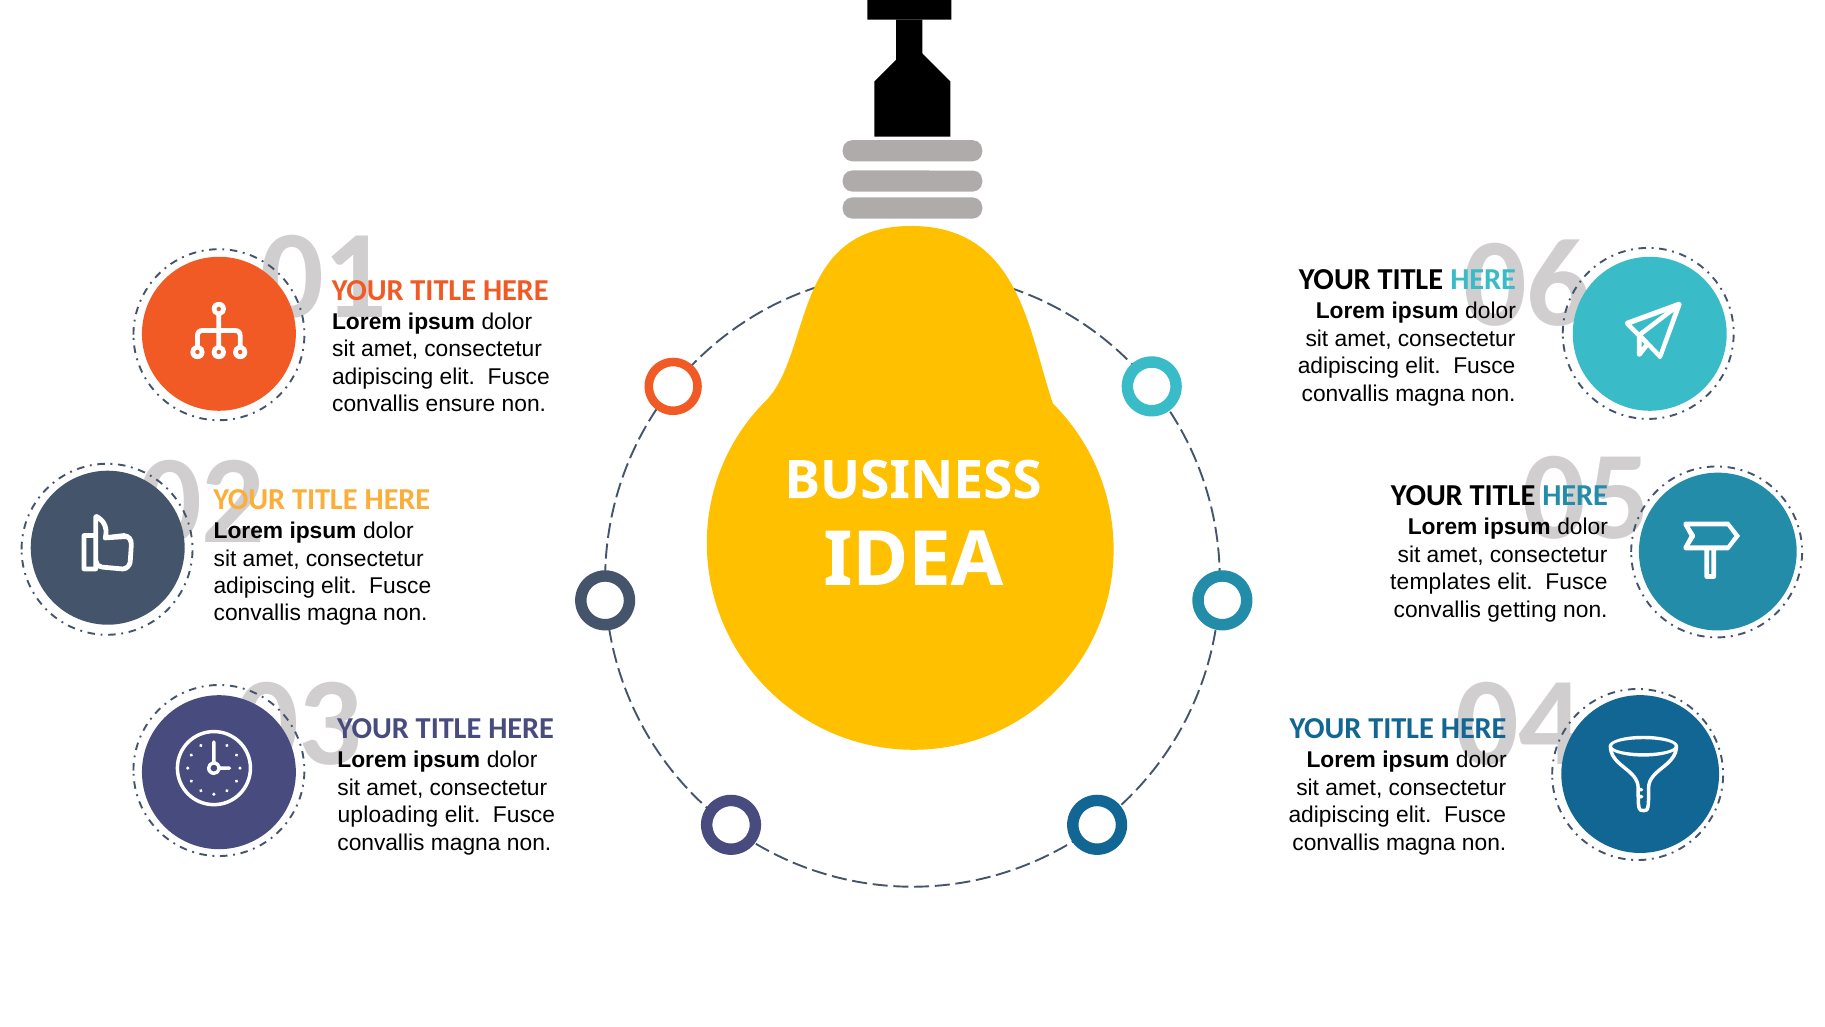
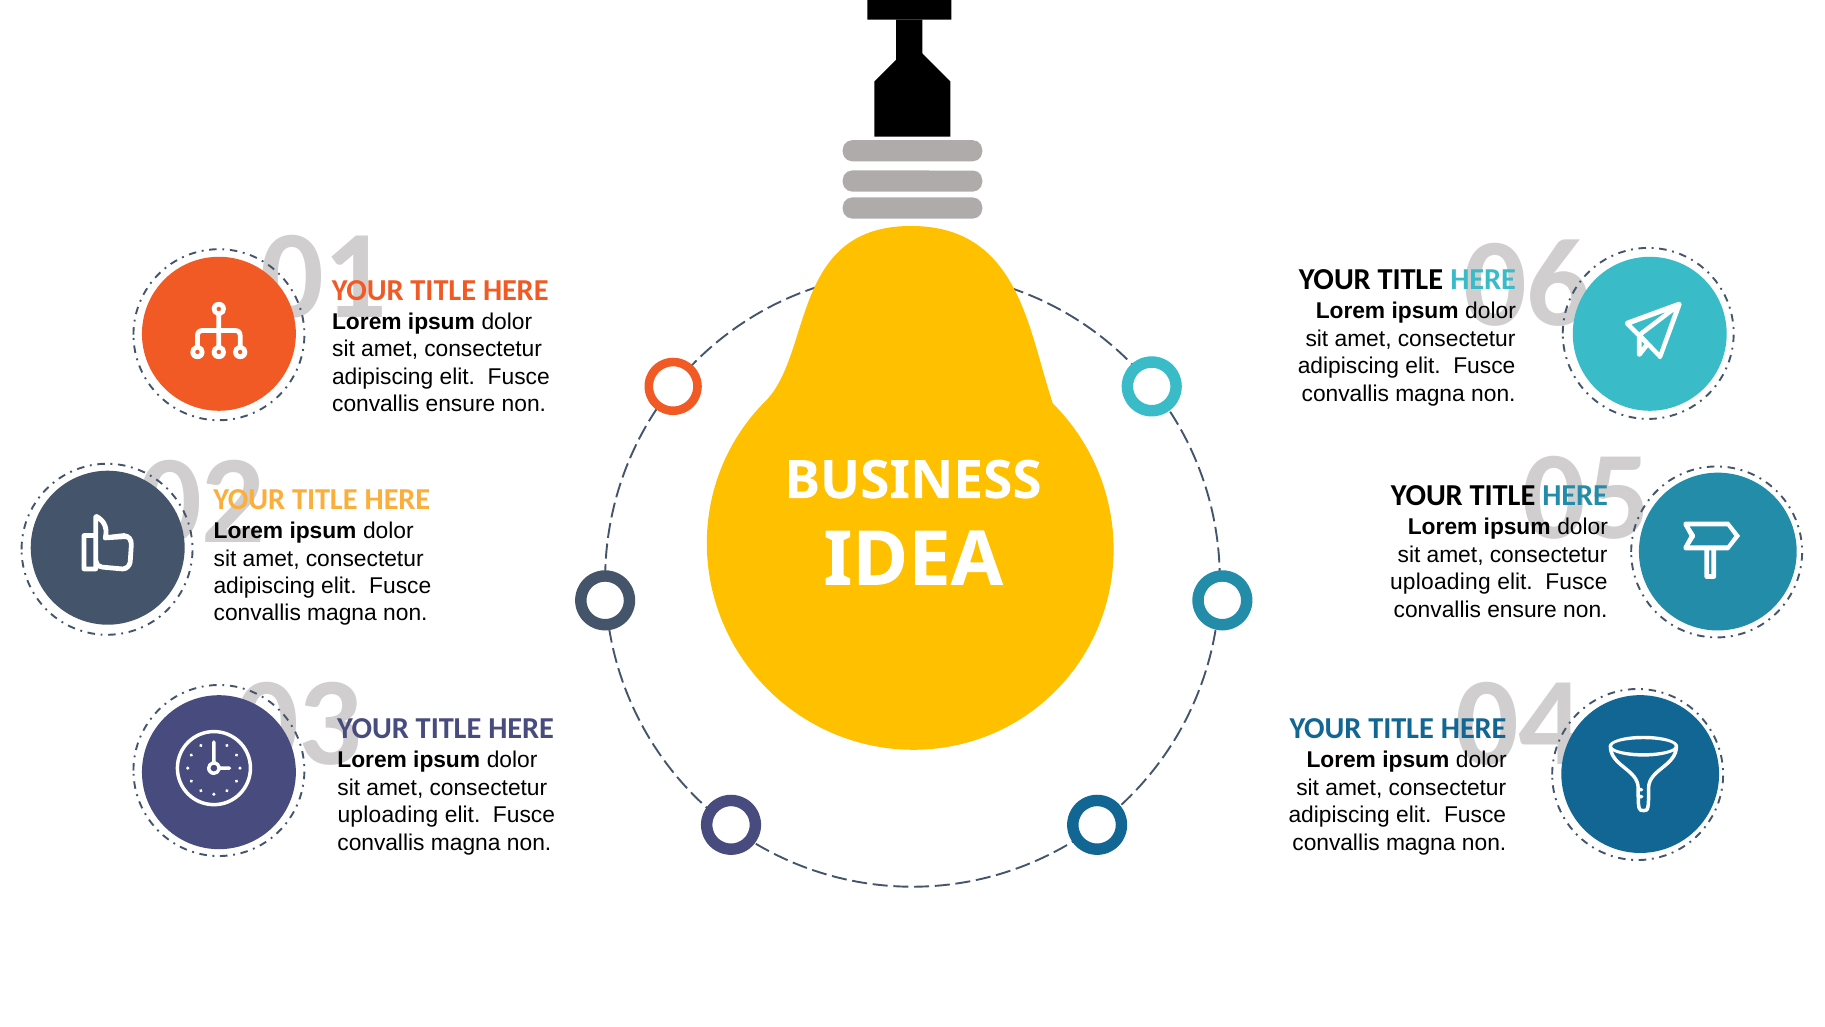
templates at (1440, 582): templates -> uploading
getting at (1522, 609): getting -> ensure
